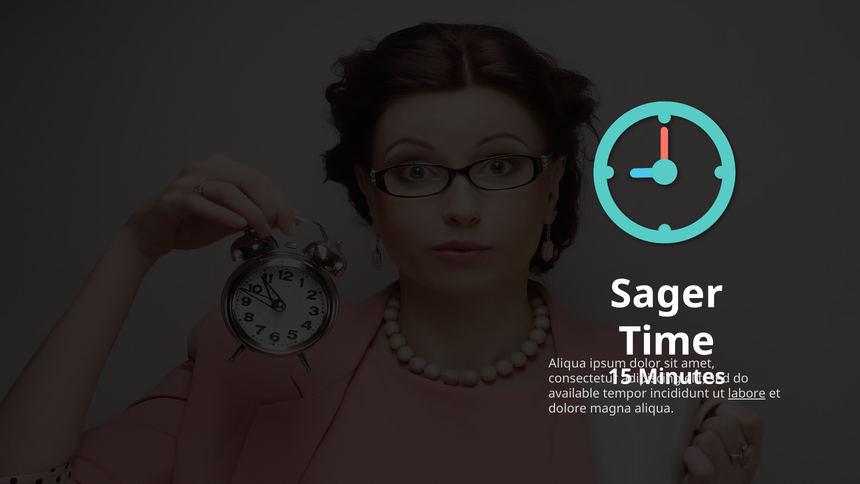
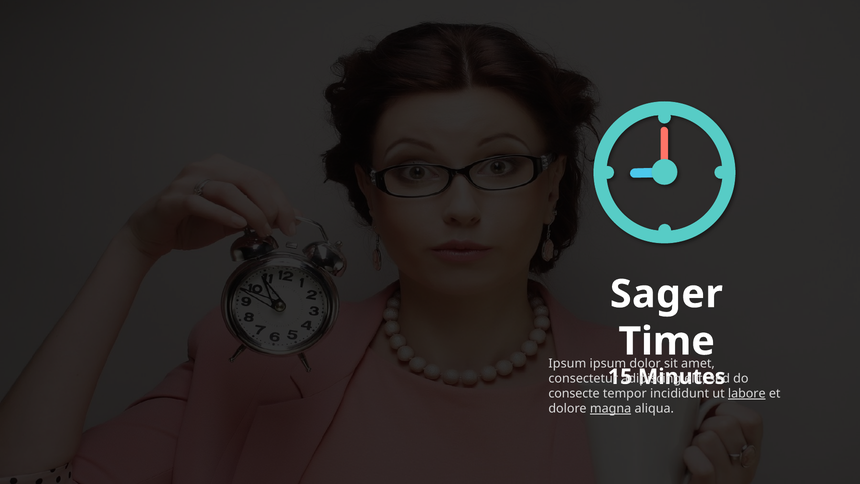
Aliqua at (567, 363): Aliqua -> Ipsum
available: available -> consecte
magna underline: none -> present
